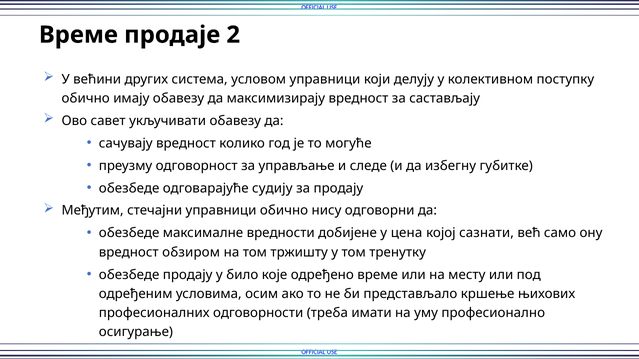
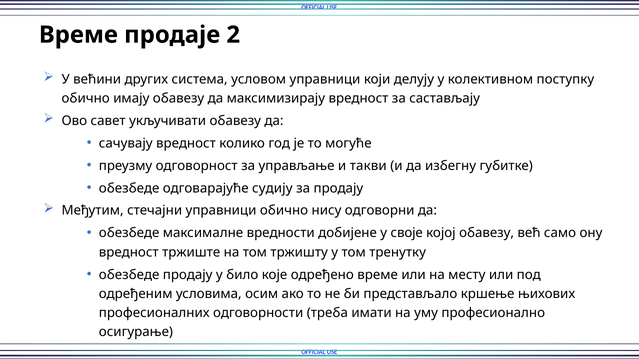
следе: следе -> такви
цена: цена -> своје
којој сазнати: сазнати -> обавезу
обзиром: обзиром -> тржиште
